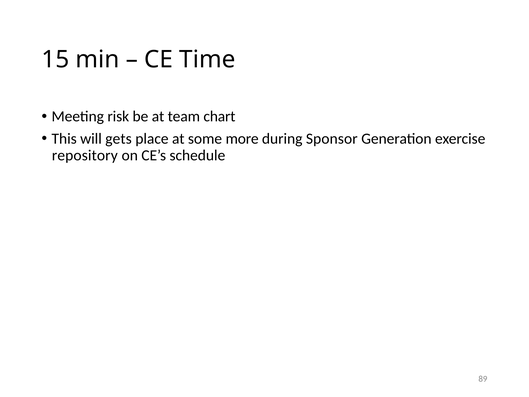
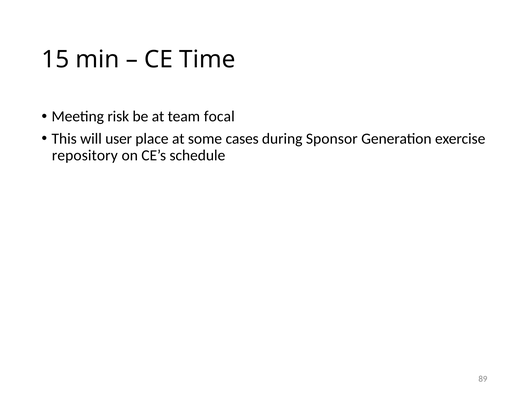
chart: chart -> focal
gets: gets -> user
more: more -> cases
